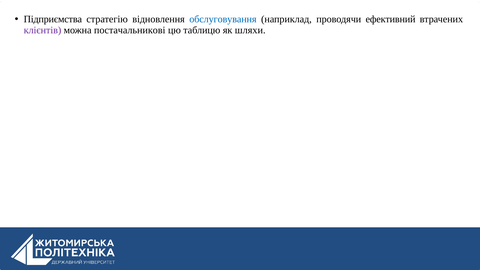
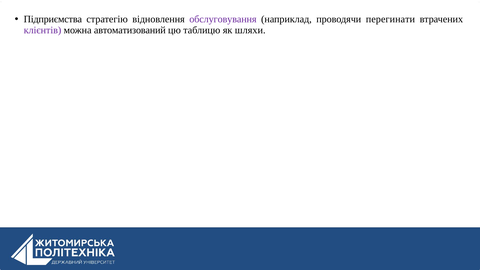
обслуговування colour: blue -> purple
ефективний: ефективний -> перегинати
постачальникові: постачальникові -> автоматизований
